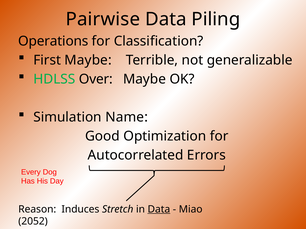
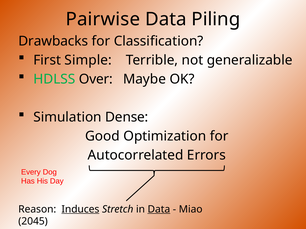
Operations: Operations -> Drawbacks
First Maybe: Maybe -> Simple
Name: Name -> Dense
Induces underline: none -> present
2052: 2052 -> 2045
